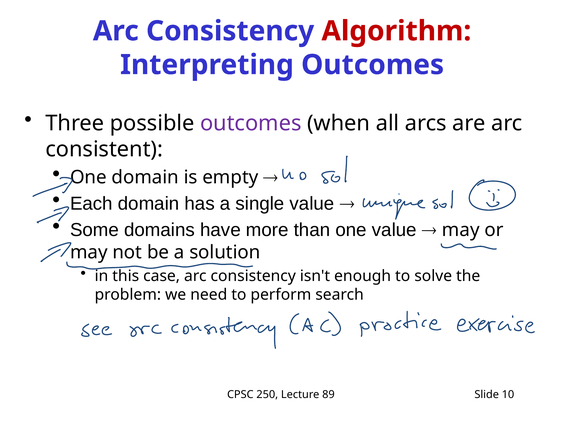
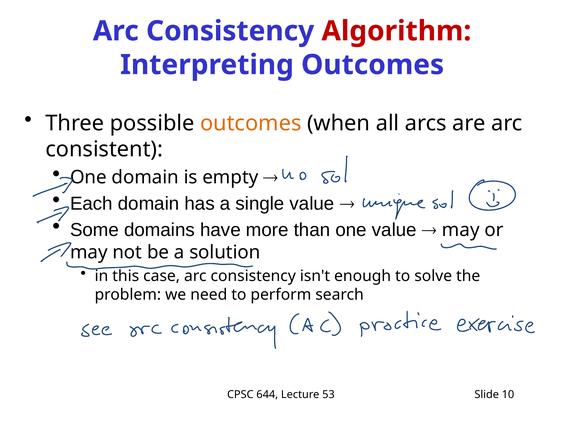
outcomes at (251, 123) colour: purple -> orange
250: 250 -> 644
89: 89 -> 53
